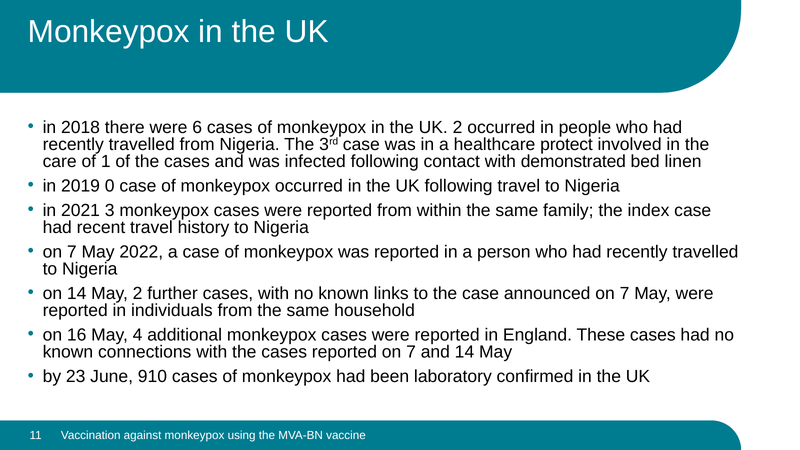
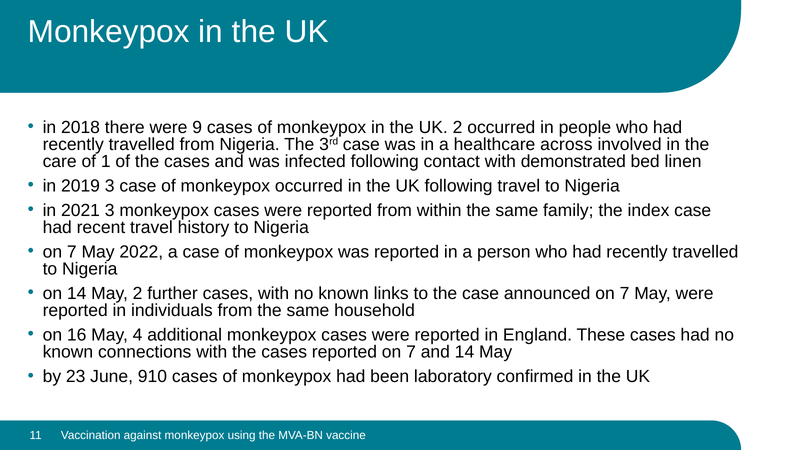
6: 6 -> 9
protect: protect -> across
2019 0: 0 -> 3
